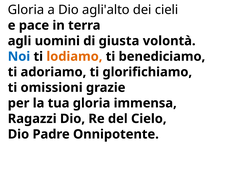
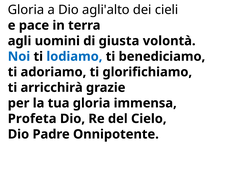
lodiamo colour: orange -> blue
omissioni: omissioni -> arricchirà
Ragazzi: Ragazzi -> Profeta
